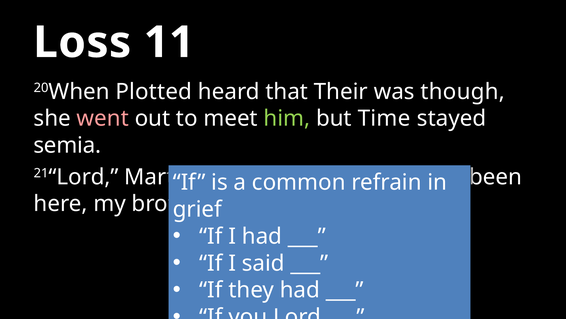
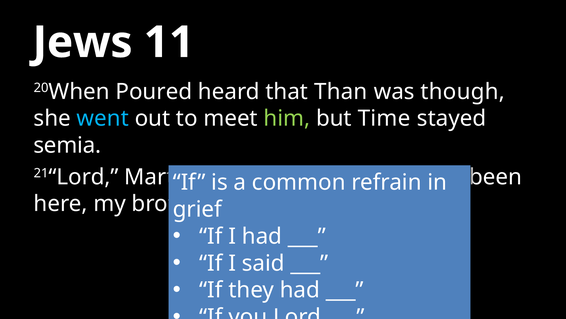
Loss: Loss -> Jews
Plotted: Plotted -> Poured
Their: Their -> Than
went colour: pink -> light blue
